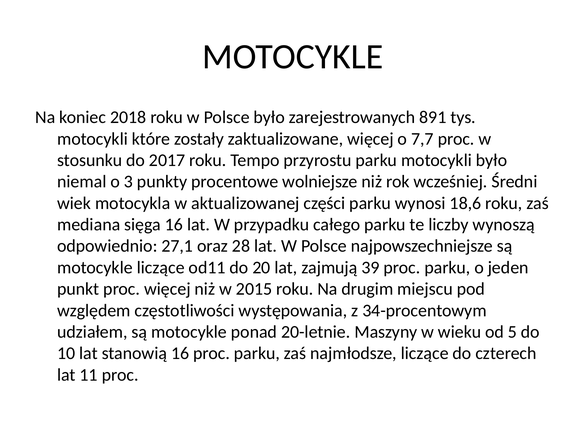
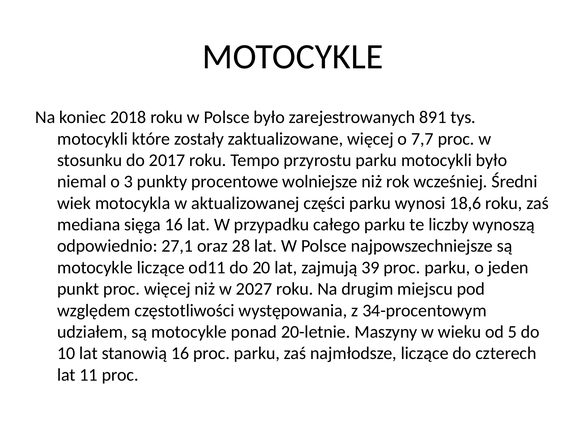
2015: 2015 -> 2027
